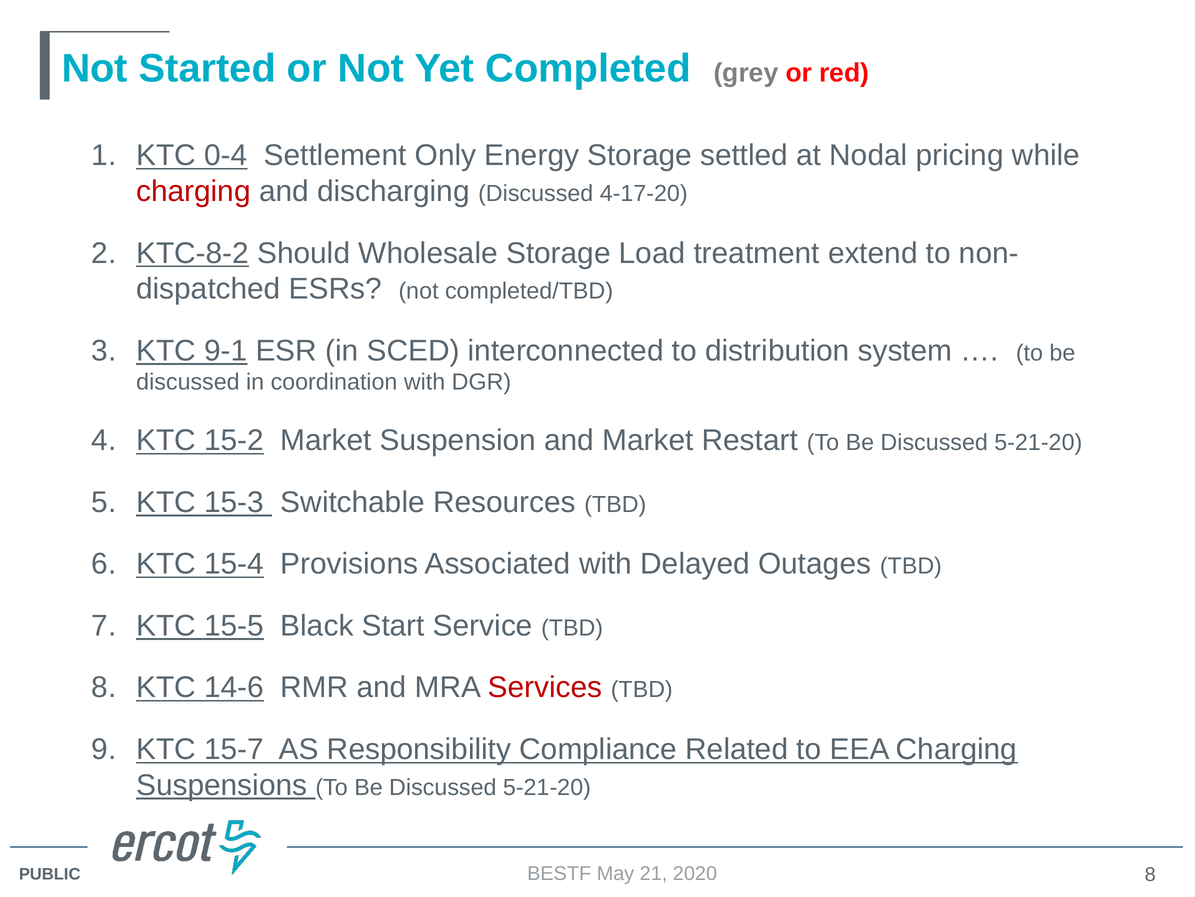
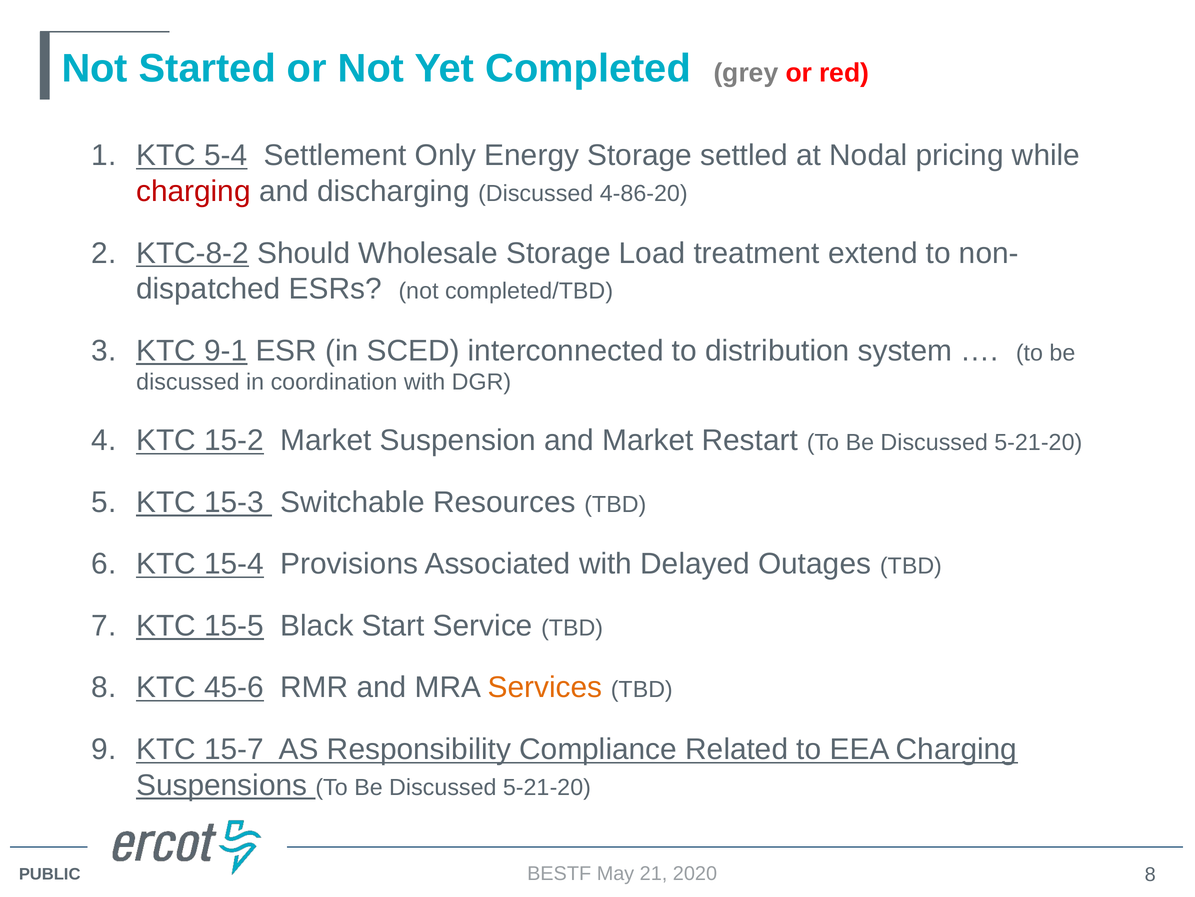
0-4: 0-4 -> 5-4
4-17-20: 4-17-20 -> 4-86-20
14-6: 14-6 -> 45-6
Services colour: red -> orange
